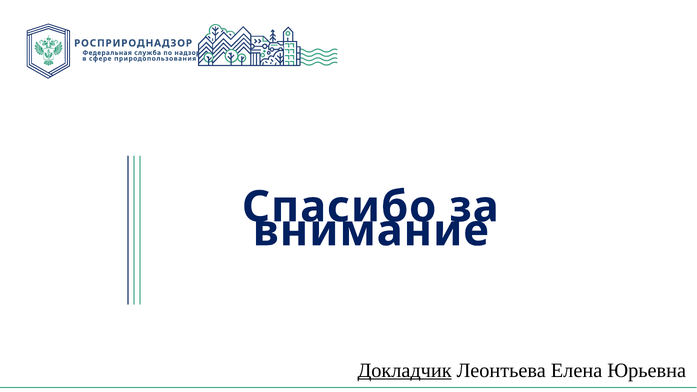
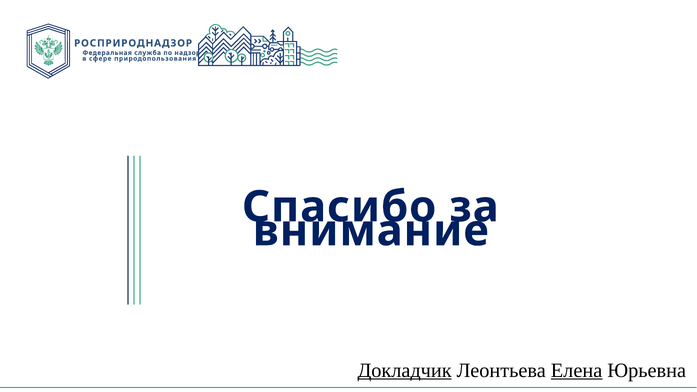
Елена underline: none -> present
